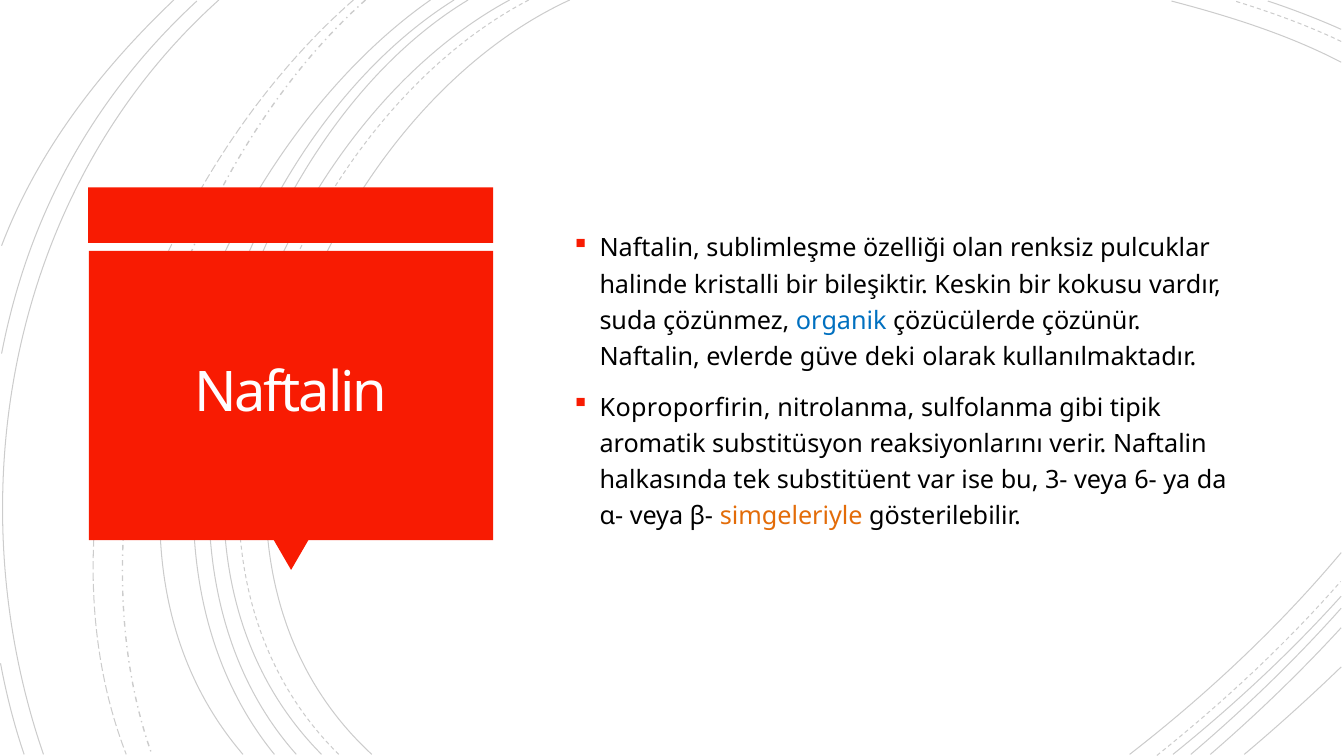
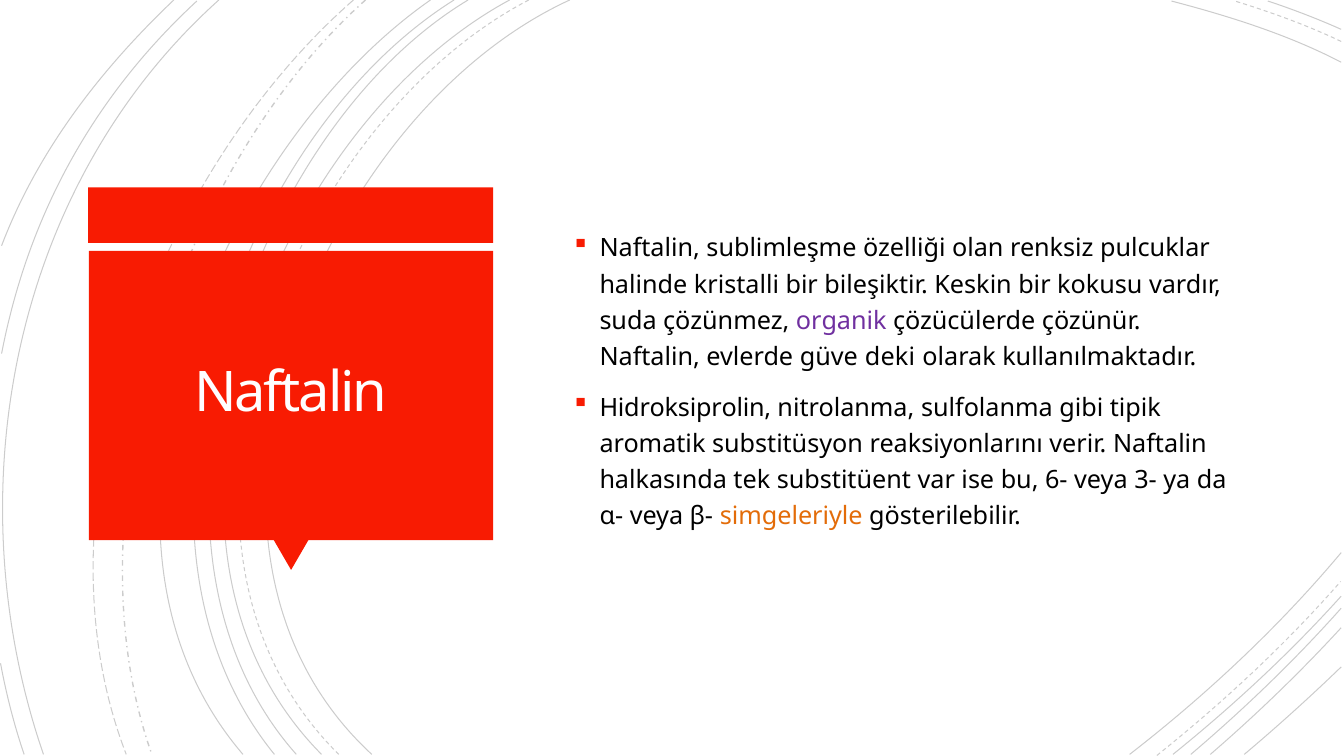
organik colour: blue -> purple
Koproporfirin: Koproporfirin -> Hidroksiprolin
3-: 3- -> 6-
6-: 6- -> 3-
